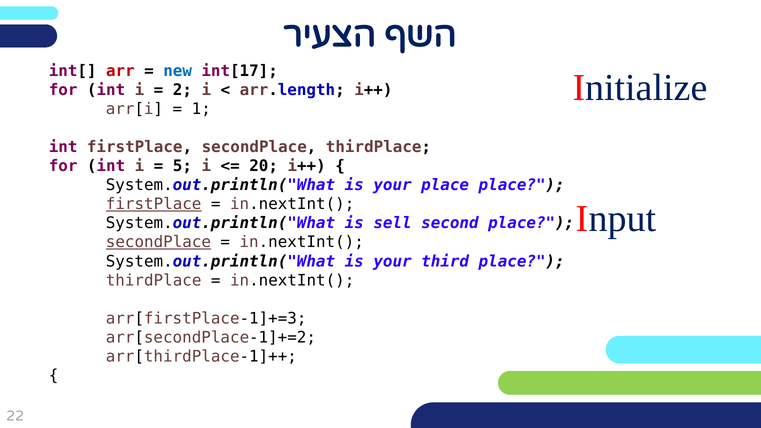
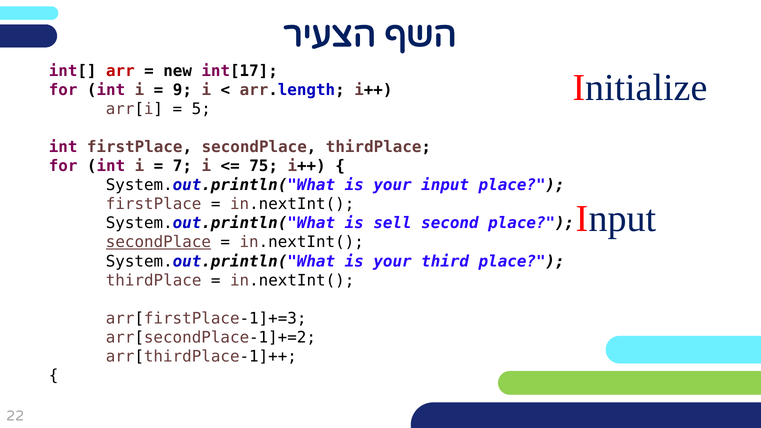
new colour: blue -> black
2: 2 -> 9
1: 1 -> 5
5: 5 -> 7
20: 20 -> 75
your place: place -> input
firstPlace at (154, 204) underline: present -> none
